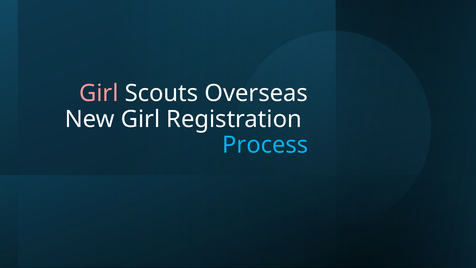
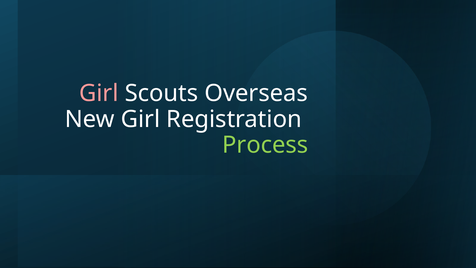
Process colour: light blue -> light green
